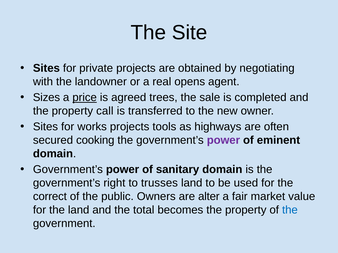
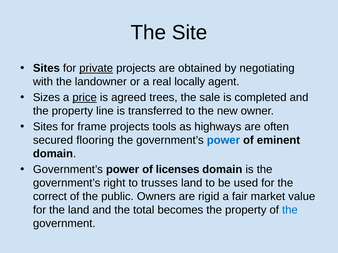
private underline: none -> present
opens: opens -> locally
call: call -> line
works: works -> frame
cooking: cooking -> flooring
power at (223, 140) colour: purple -> blue
sanitary: sanitary -> licenses
alter: alter -> rigid
